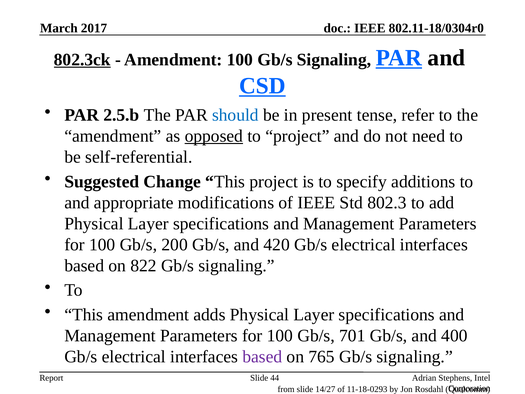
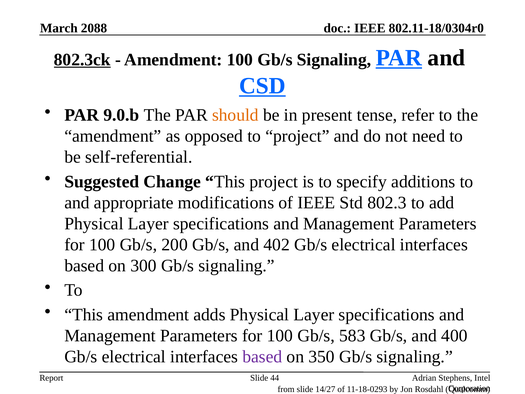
2017: 2017 -> 2088
2.5.b: 2.5.b -> 9.0.b
should colour: blue -> orange
opposed underline: present -> none
420: 420 -> 402
822: 822 -> 300
701: 701 -> 583
765: 765 -> 350
